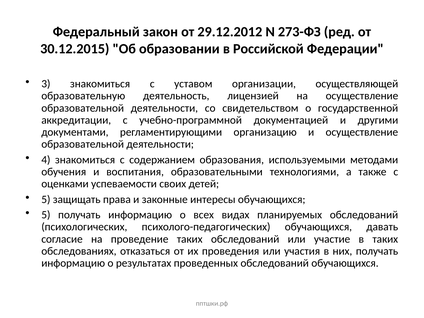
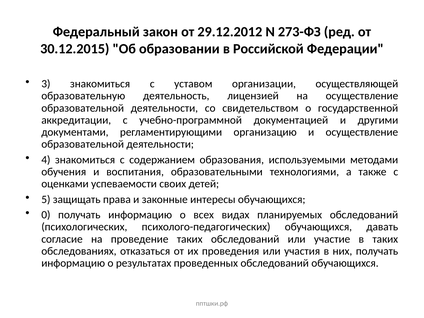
5 at (46, 215): 5 -> 0
